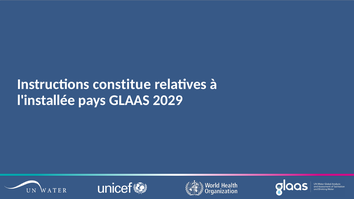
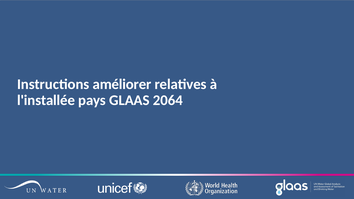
constitue: constitue -> améliorer
2029: 2029 -> 2064
